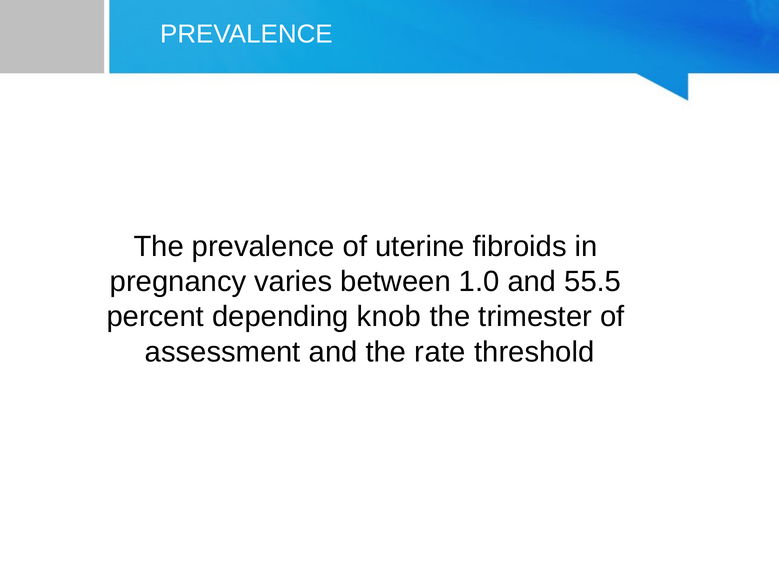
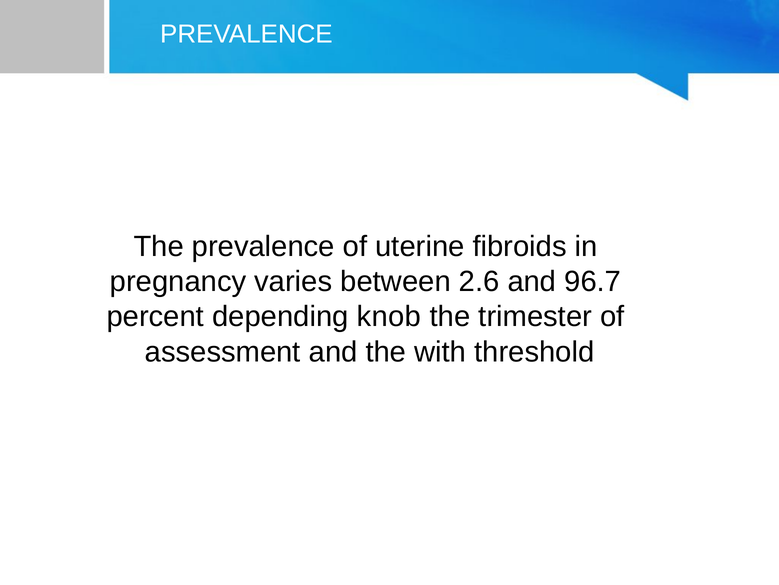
1.0: 1.0 -> 2.6
55.5: 55.5 -> 96.7
rate: rate -> with
